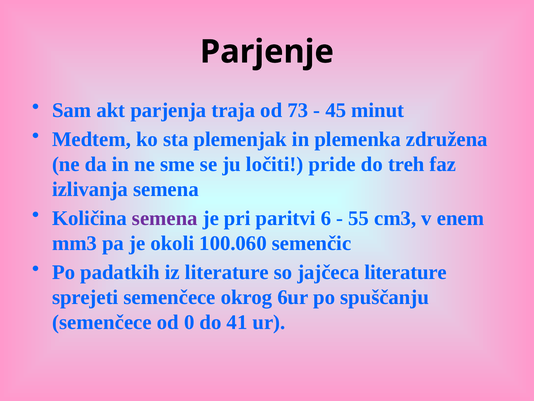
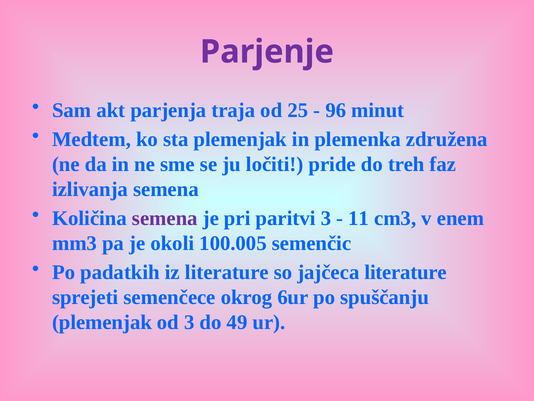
Parjenje colour: black -> purple
73: 73 -> 25
45: 45 -> 96
paritvi 6: 6 -> 3
55: 55 -> 11
100.060: 100.060 -> 100.005
semenčece at (102, 322): semenčece -> plemenjak
od 0: 0 -> 3
41: 41 -> 49
